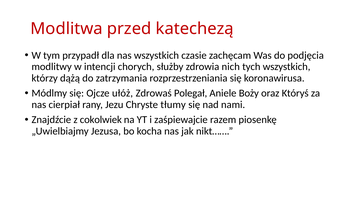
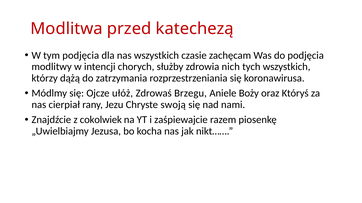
tym przypadł: przypadł -> podjęcia
Polegał: Polegał -> Brzegu
tłumy: tłumy -> swoją
